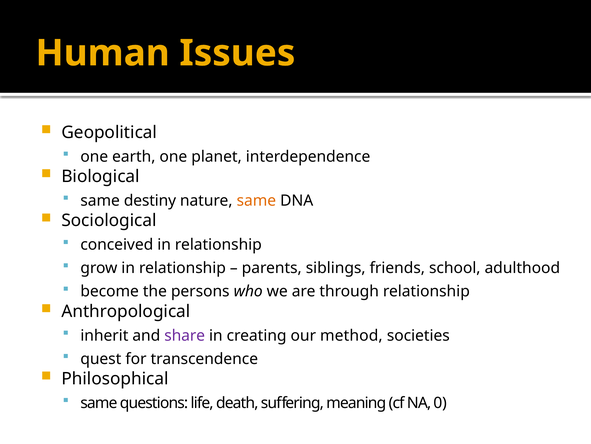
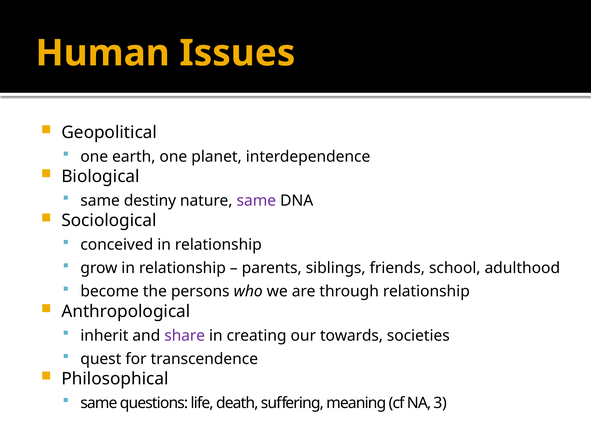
same at (256, 200) colour: orange -> purple
method: method -> towards
0: 0 -> 3
